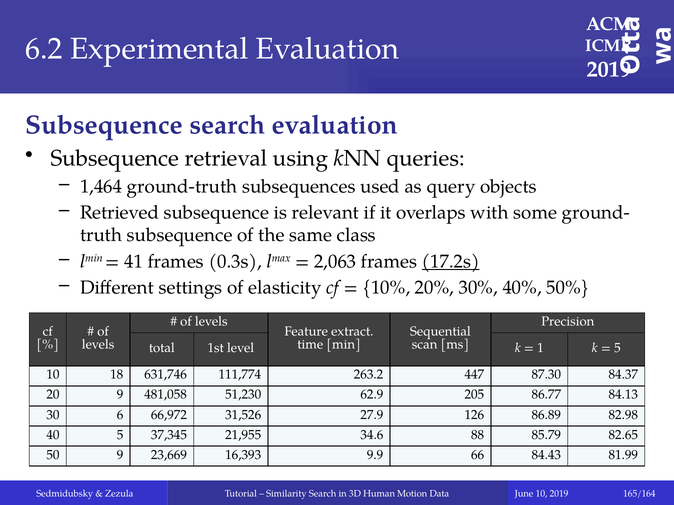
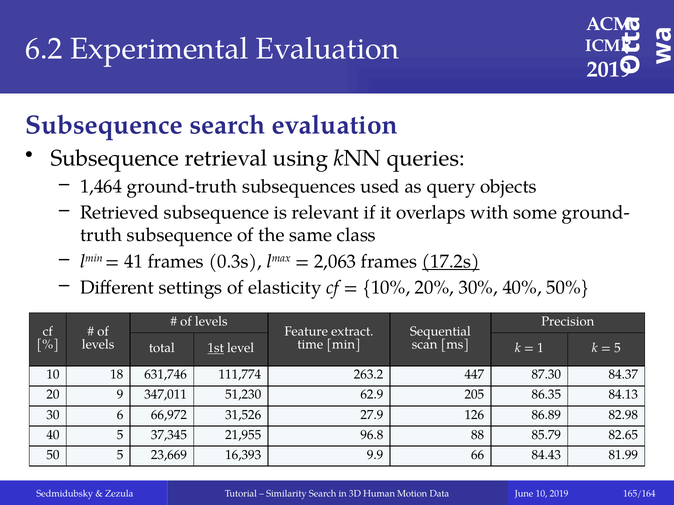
1st underline: none -> present
481,058: 481,058 -> 347,011
86.77: 86.77 -> 86.35
34.6: 34.6 -> 96.8
50 9: 9 -> 5
